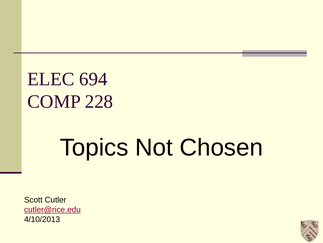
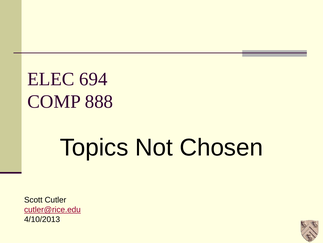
228: 228 -> 888
